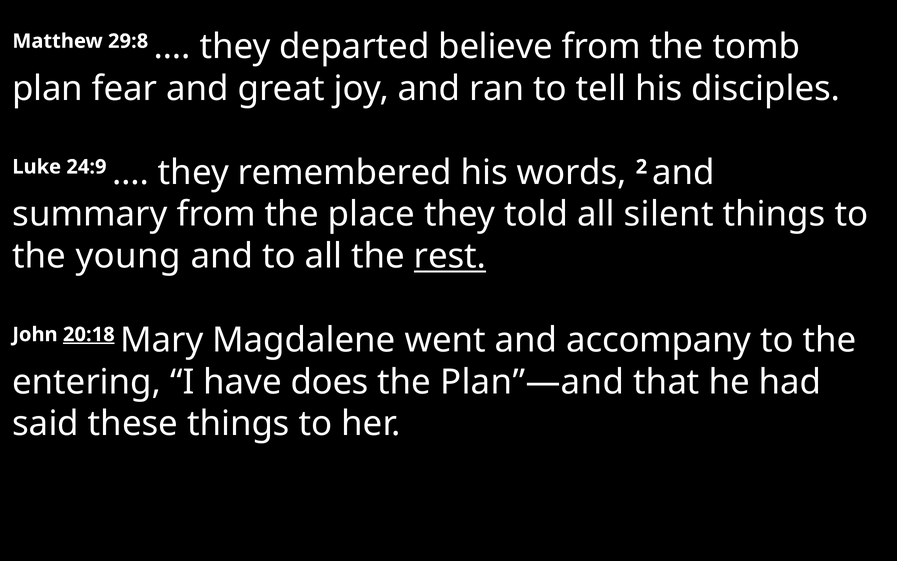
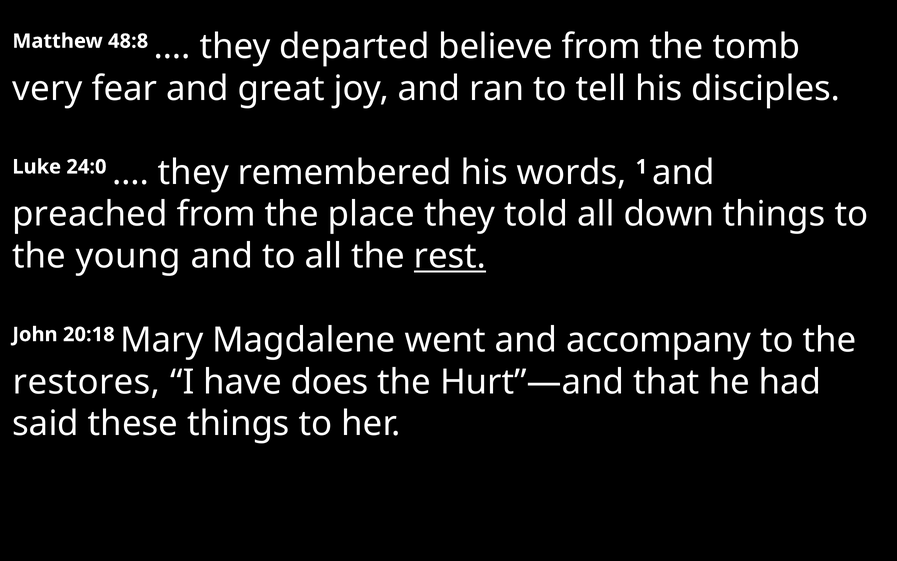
29:8: 29:8 -> 48:8
plan: plan -> very
24:9: 24:9 -> 24:0
2: 2 -> 1
summary: summary -> preached
silent: silent -> down
20:18 underline: present -> none
entering: entering -> restores
Plan”—and: Plan”—and -> Hurt”—and
